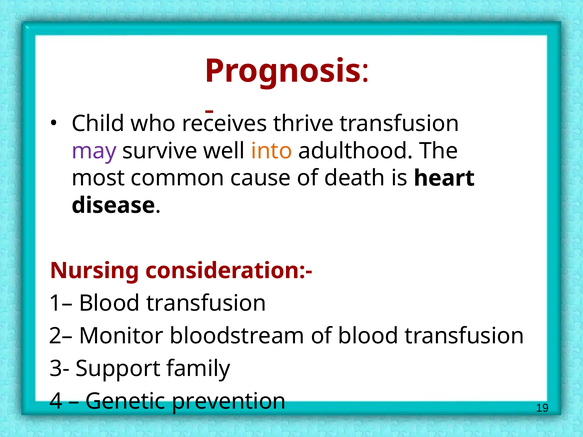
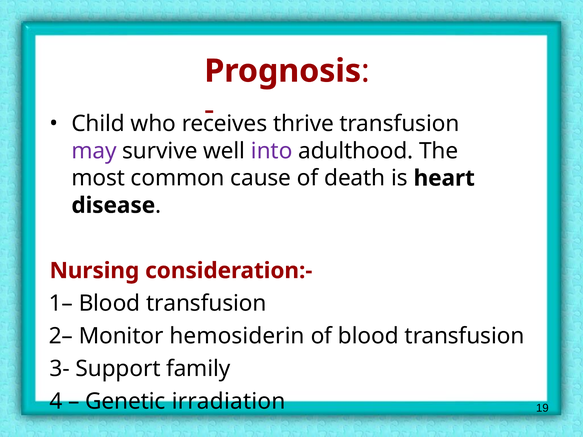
into colour: orange -> purple
bloodstream: bloodstream -> hemosiderin
prevention: prevention -> irradiation
